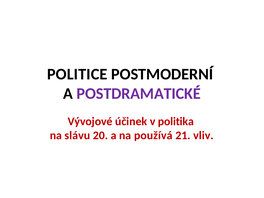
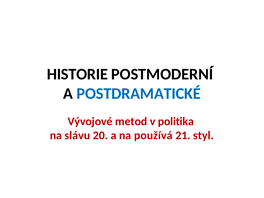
POLITICE: POLITICE -> HISTORIE
POSTDRAMATICKÉ colour: purple -> blue
účinek: účinek -> metod
vliv: vliv -> styl
